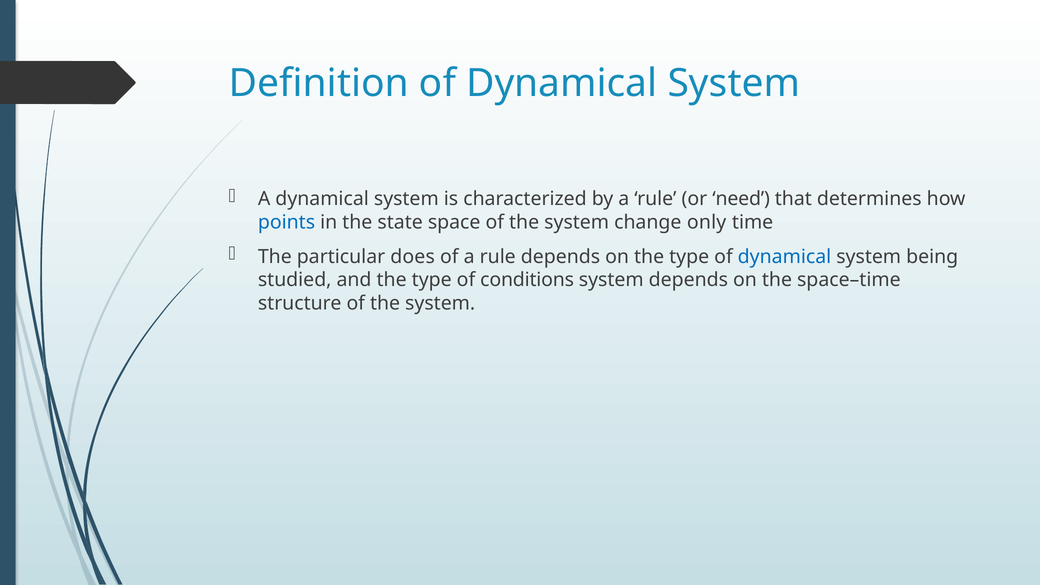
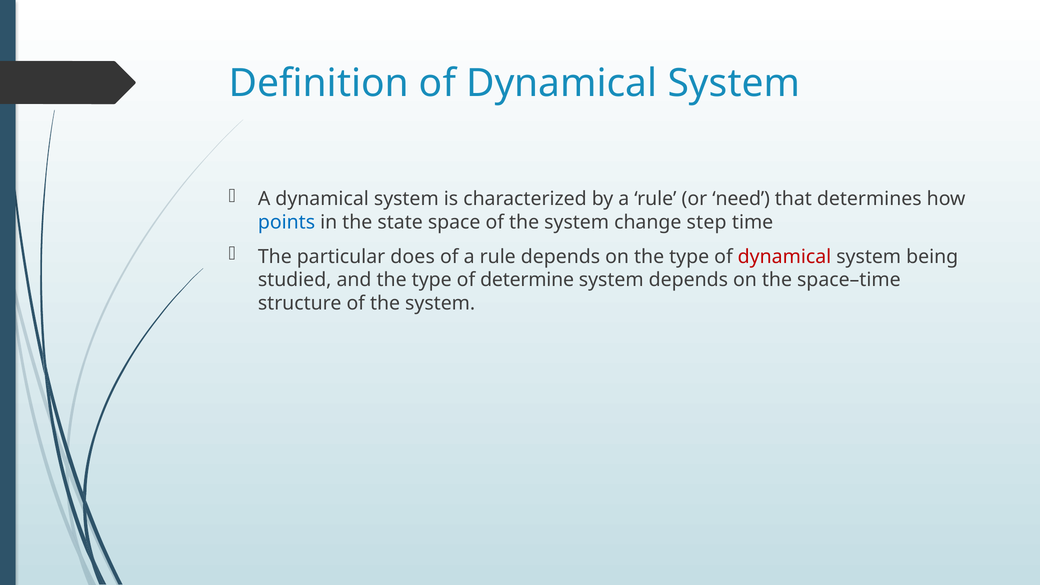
only: only -> step
dynamical at (784, 257) colour: blue -> red
conditions: conditions -> determine
